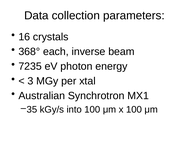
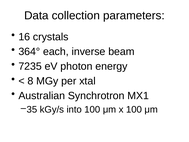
368°: 368° -> 364°
3: 3 -> 8
